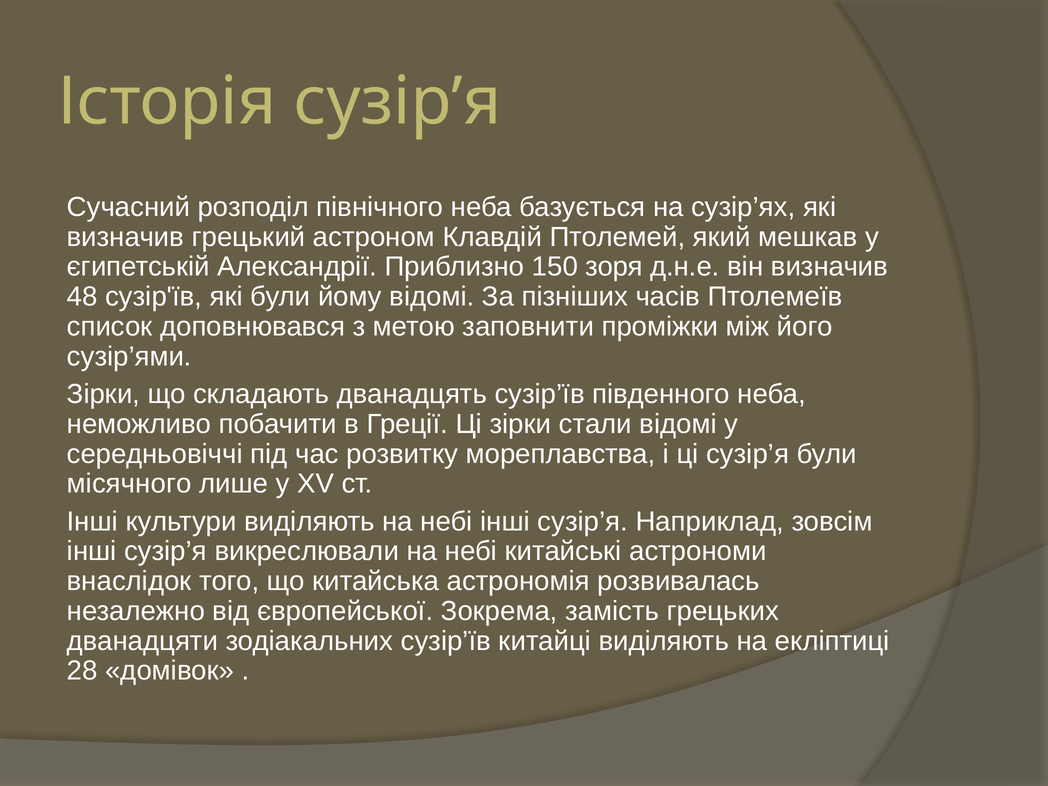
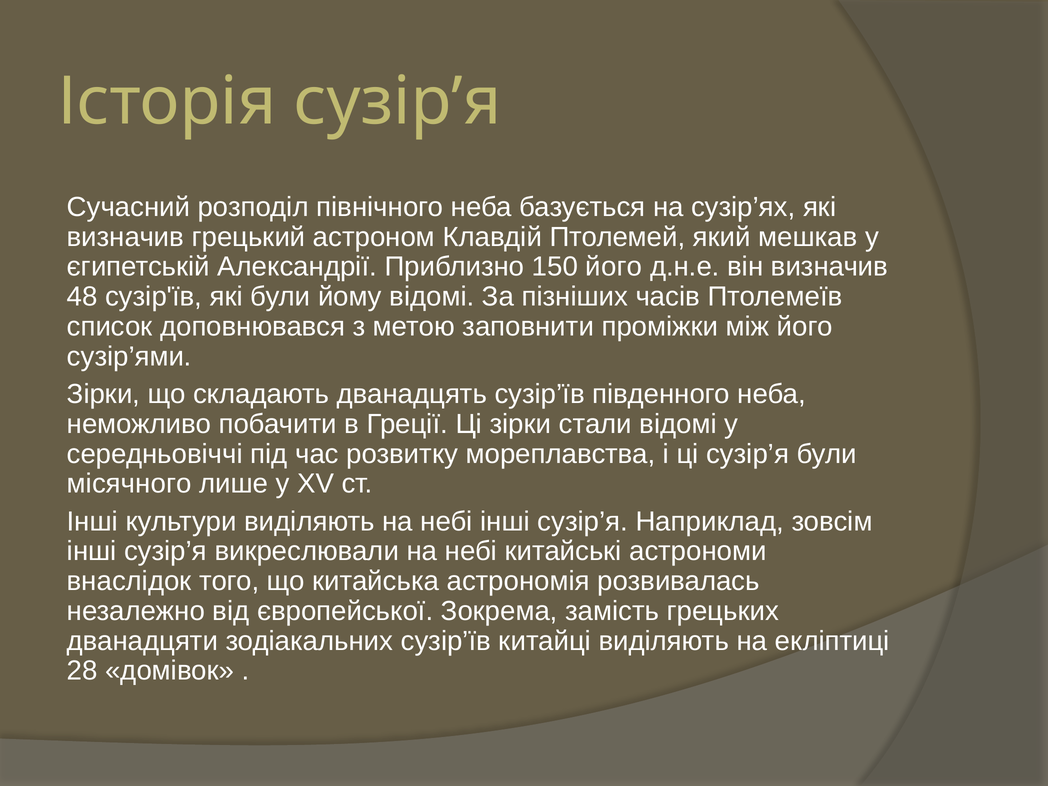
150 зоря: зоря -> його
